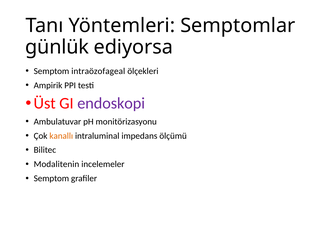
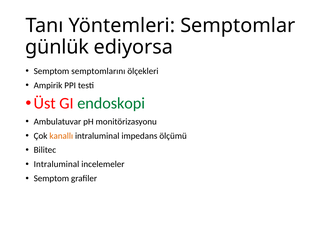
intraözofageal: intraözofageal -> semptomlarını
endoskopi colour: purple -> green
Modalitenin at (56, 165): Modalitenin -> Intraluminal
